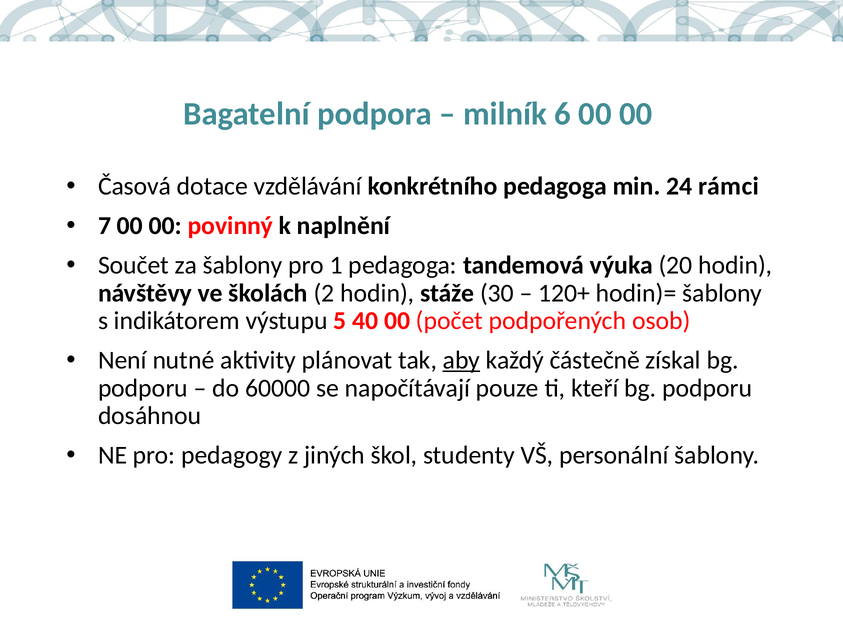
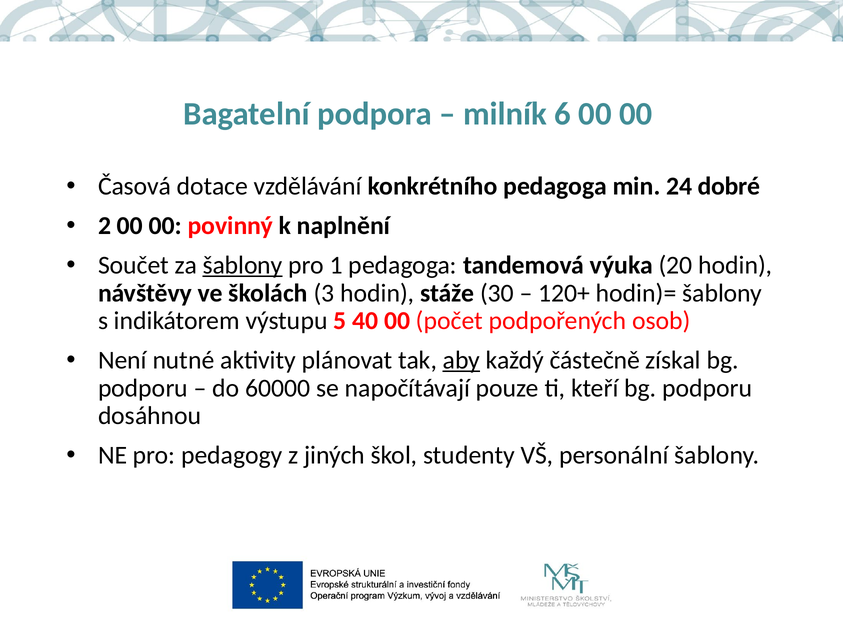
rámci: rámci -> dobré
7: 7 -> 2
šablony at (243, 265) underline: none -> present
2: 2 -> 3
